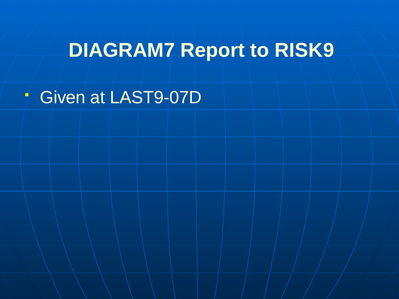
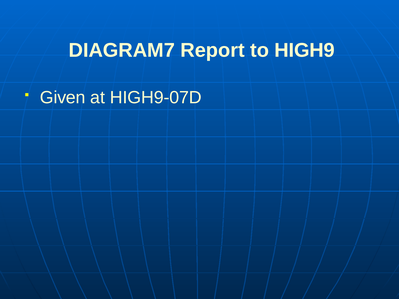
RISK9: RISK9 -> HIGH9
LAST9-07D: LAST9-07D -> HIGH9-07D
